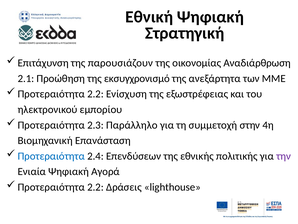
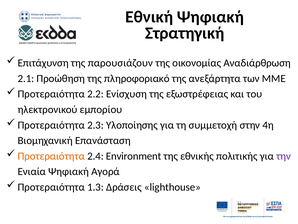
εκσυγχρονισμό: εκσυγχρονισμό -> πληροφοριακό
Παράλληλο: Παράλληλο -> Υλοποίησης
Προτεραιότητα at (51, 156) colour: blue -> orange
Επενδύσεων: Επενδύσεων -> Environment
2.2 at (95, 187): 2.2 -> 1.3
